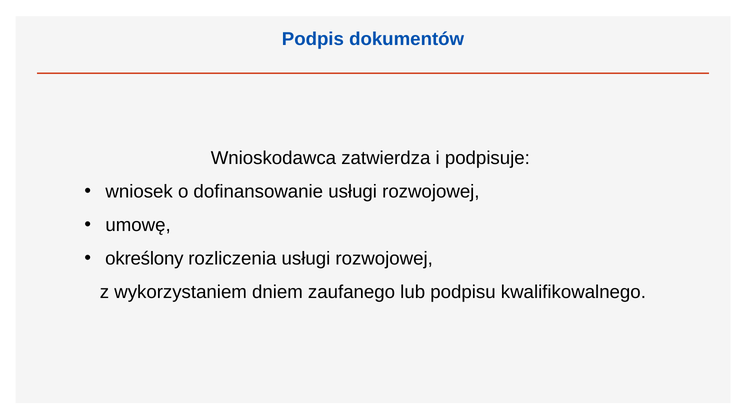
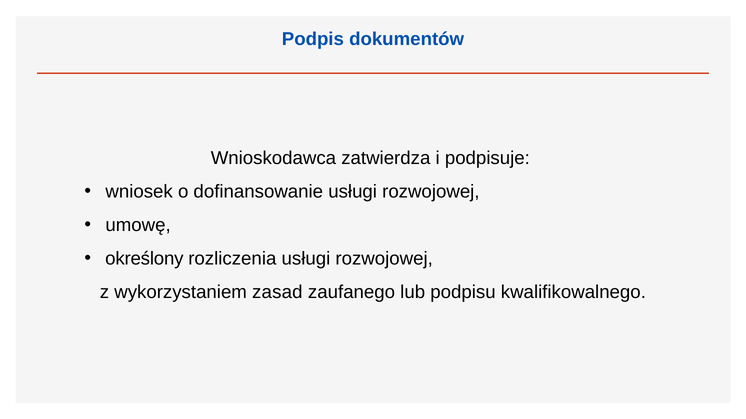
dniem: dniem -> zasad
